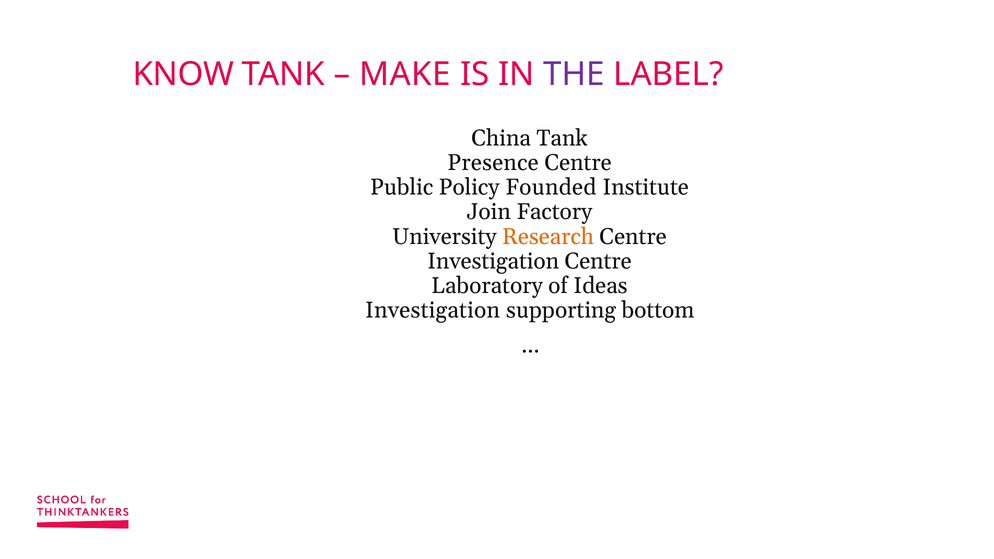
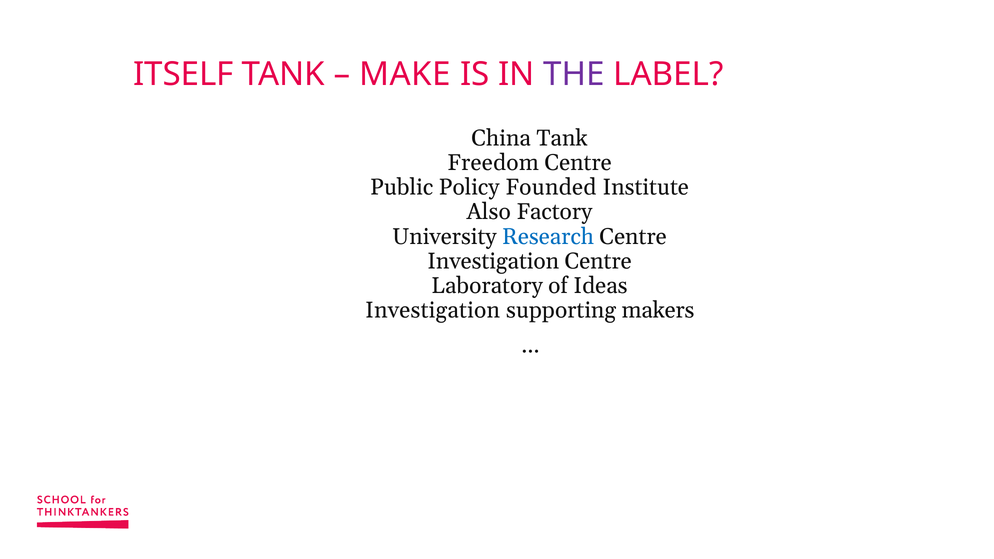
KNOW: KNOW -> ITSELF
Presence: Presence -> Freedom
Join: Join -> Also
Research colour: orange -> blue
bottom: bottom -> makers
